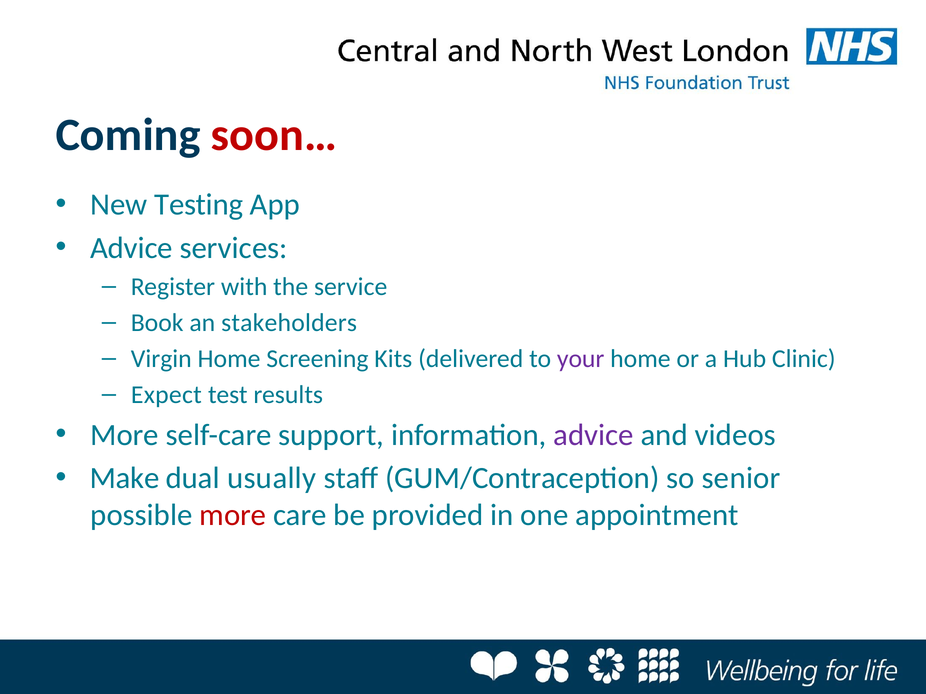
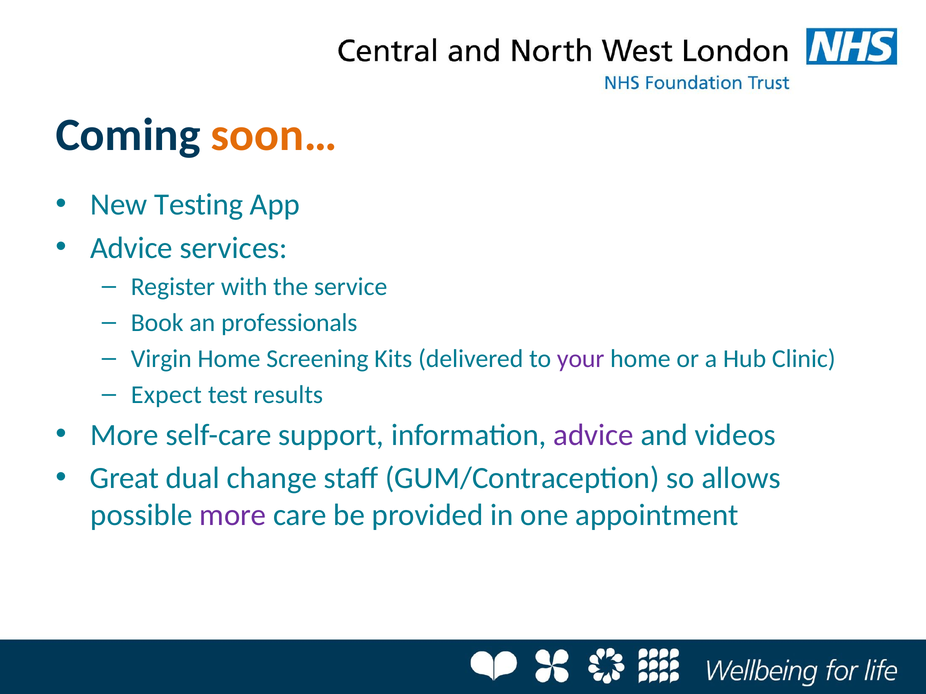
soon… colour: red -> orange
stakeholders: stakeholders -> professionals
Make: Make -> Great
usually: usually -> change
senior: senior -> allows
more at (233, 516) colour: red -> purple
